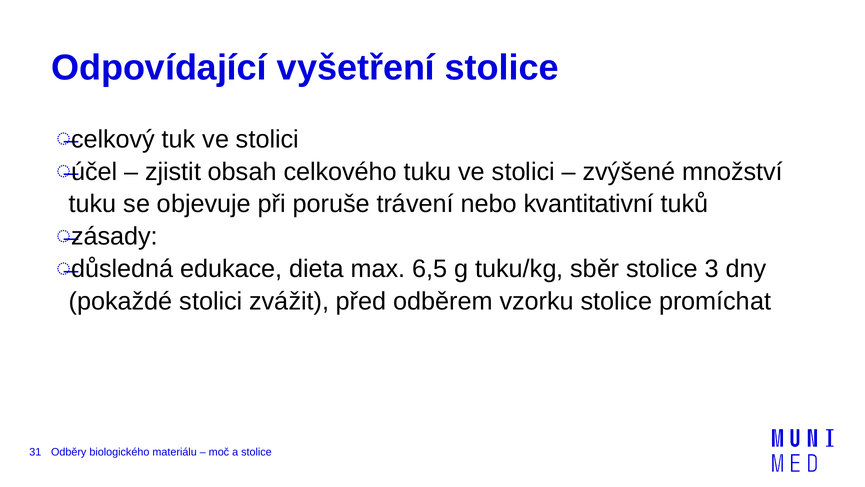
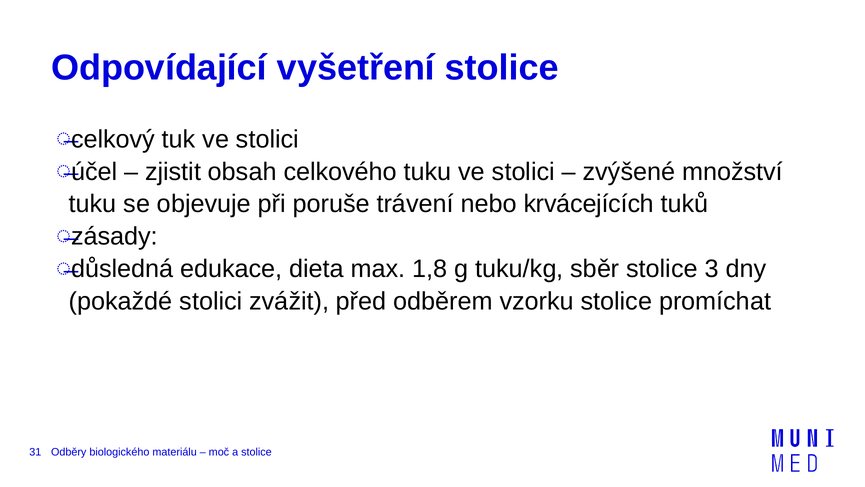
kvantitativní: kvantitativní -> krvácejících
6,5: 6,5 -> 1,8
